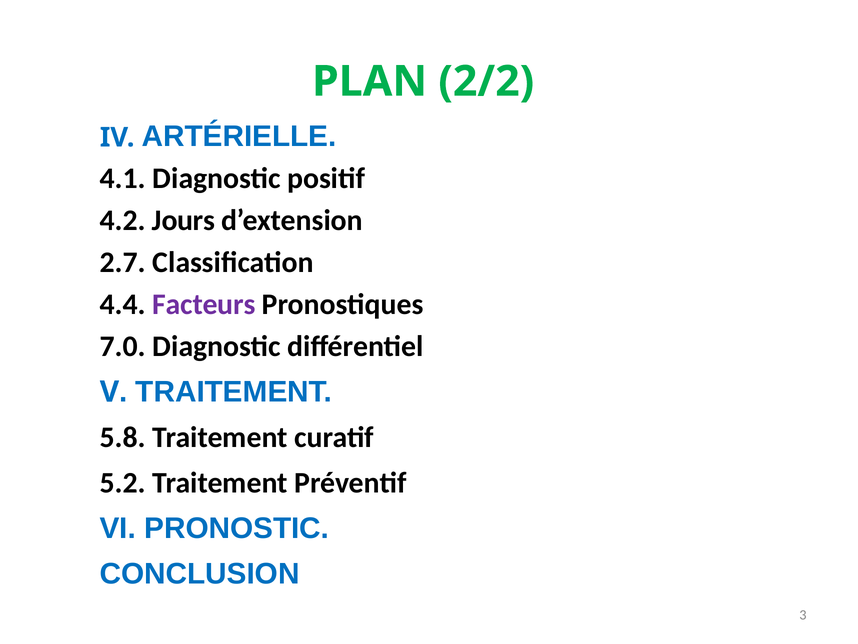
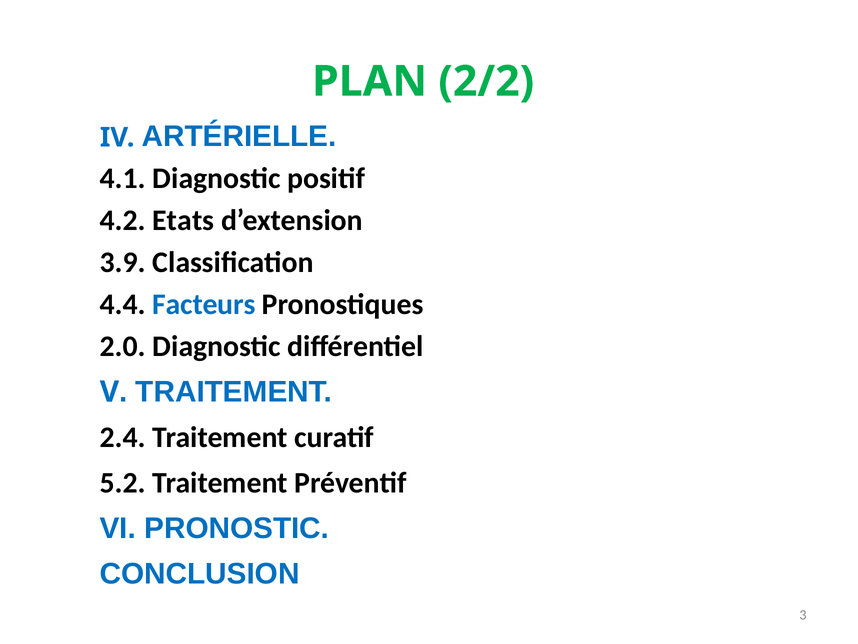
Jours: Jours -> Etats
2.7: 2.7 -> 3.9
Facteurs colour: purple -> blue
7.0: 7.0 -> 2.0
5.8: 5.8 -> 2.4
